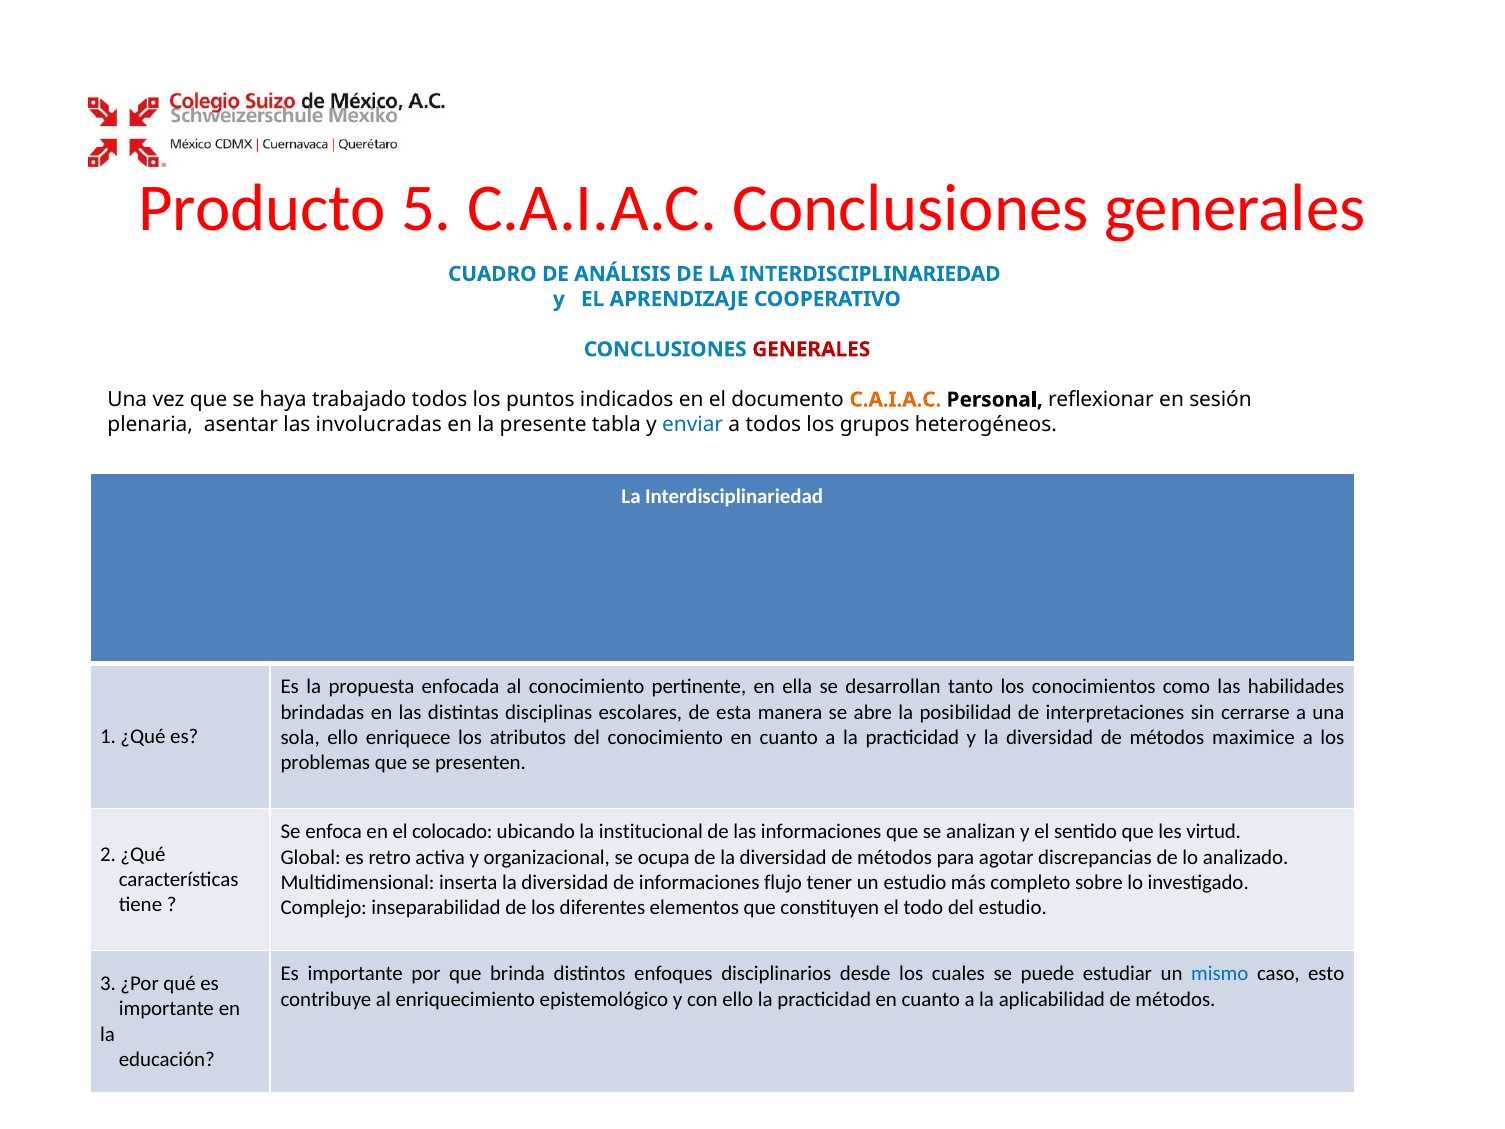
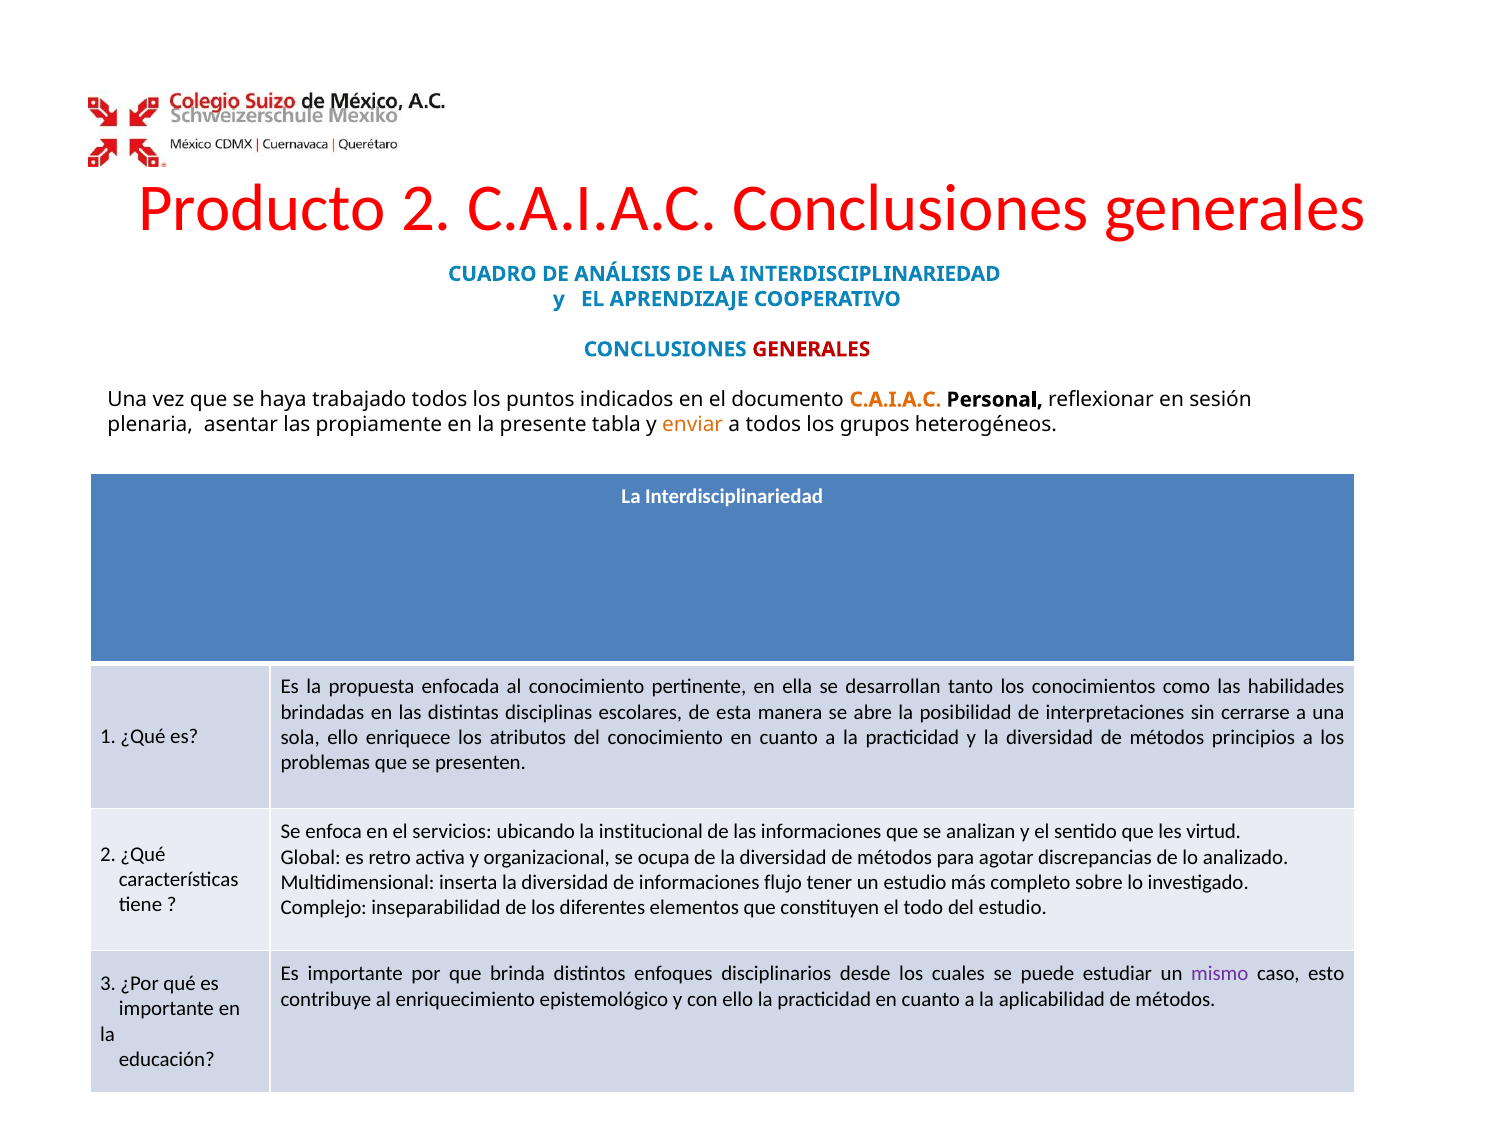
Producto 5: 5 -> 2
involucradas: involucradas -> propiamente
enviar colour: blue -> orange
maximice: maximice -> principios
colocado: colocado -> servicios
mismo colour: blue -> purple
